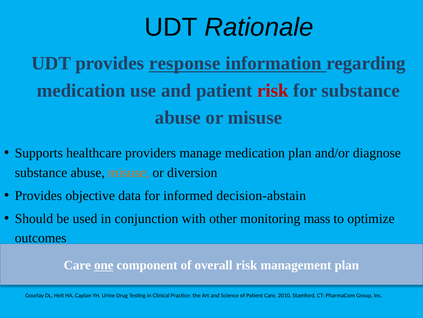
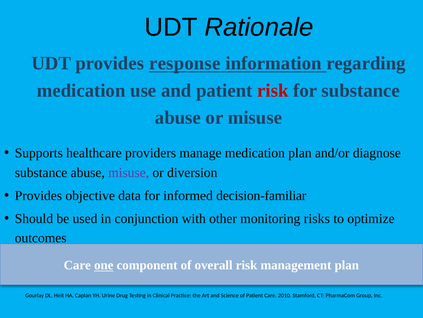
misuse at (129, 172) colour: orange -> purple
decision-abstain: decision-abstain -> decision-familiar
mass: mass -> risks
